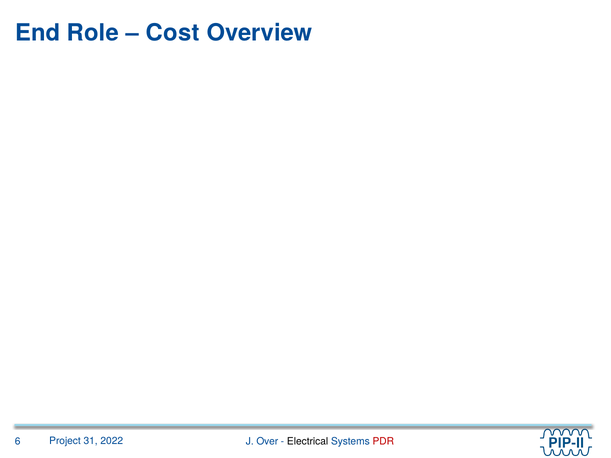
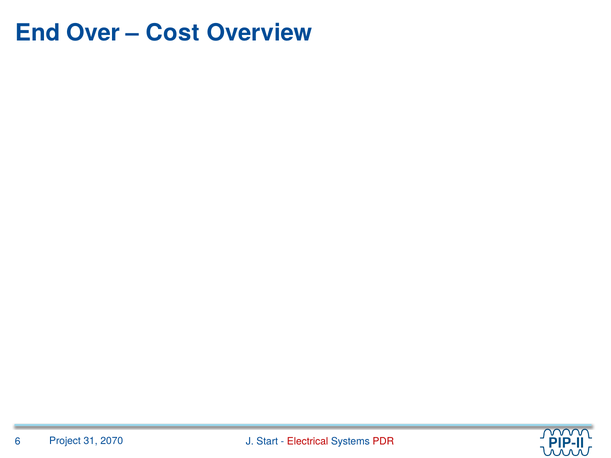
Role: Role -> Over
2022: 2022 -> 2070
Over: Over -> Start
Electrical colour: black -> red
